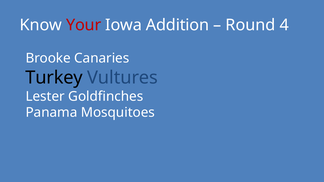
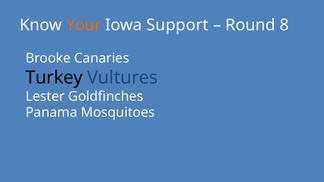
Your colour: red -> orange
Addition: Addition -> Support
4: 4 -> 8
